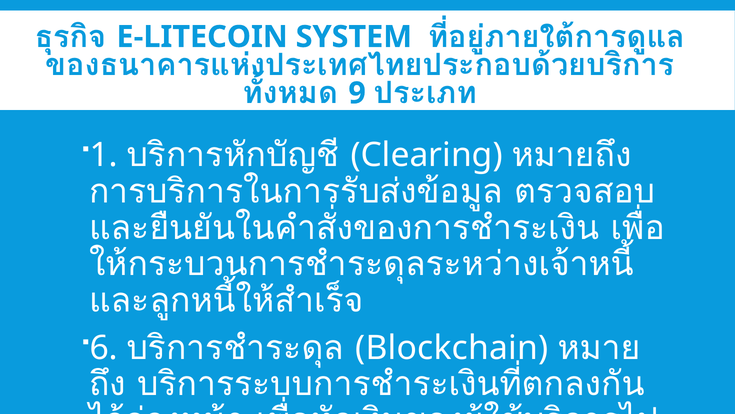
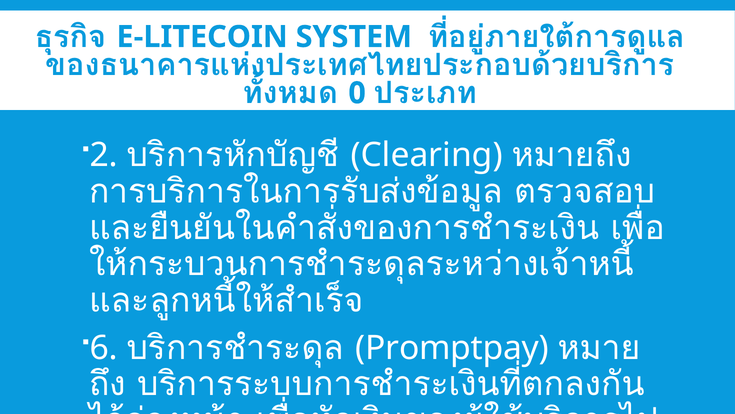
9: 9 -> 0
1: 1 -> 2
Blockchain: Blockchain -> Promptpay
